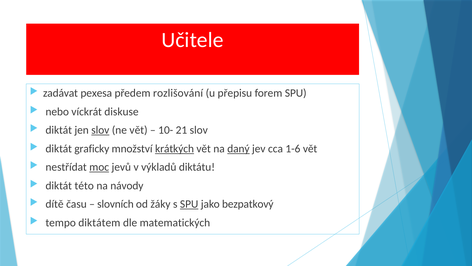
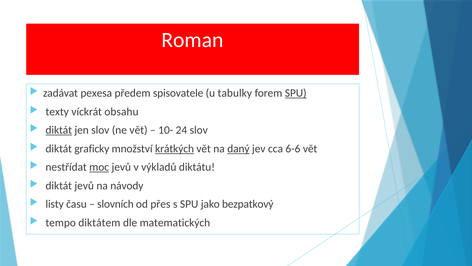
Učitele: Učitele -> Roman
rozlišování: rozlišování -> spisovatele
přepisu: přepisu -> tabulky
SPU at (296, 93) underline: none -> present
nebo: nebo -> texty
diskuse: diskuse -> obsahu
diktát at (59, 130) underline: none -> present
slov at (100, 130) underline: present -> none
21: 21 -> 24
1-6: 1-6 -> 6-6
diktát této: této -> jevů
dítě: dítě -> listy
žáky: žáky -> přes
SPU at (189, 204) underline: present -> none
